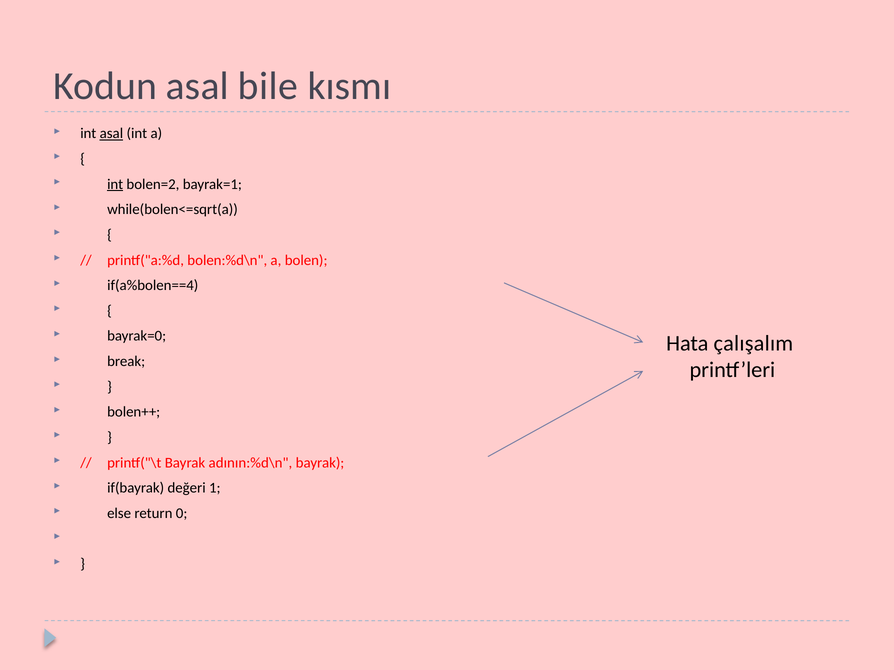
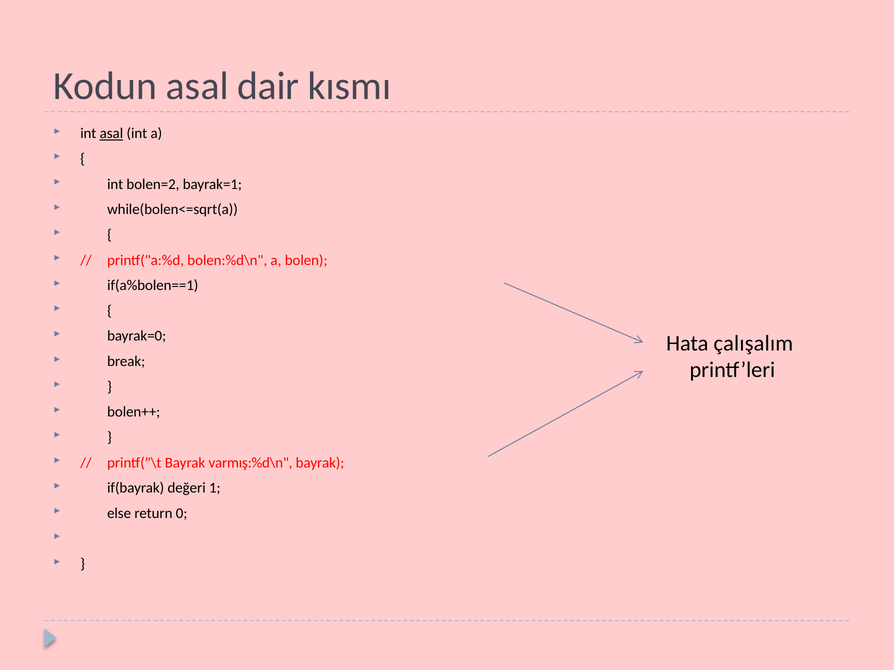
bile: bile -> dair
int at (115, 184) underline: present -> none
if(a%bolen==4: if(a%bolen==4 -> if(a%bolen==1
adının:%d\n: adının:%d\n -> varmış:%d\n
